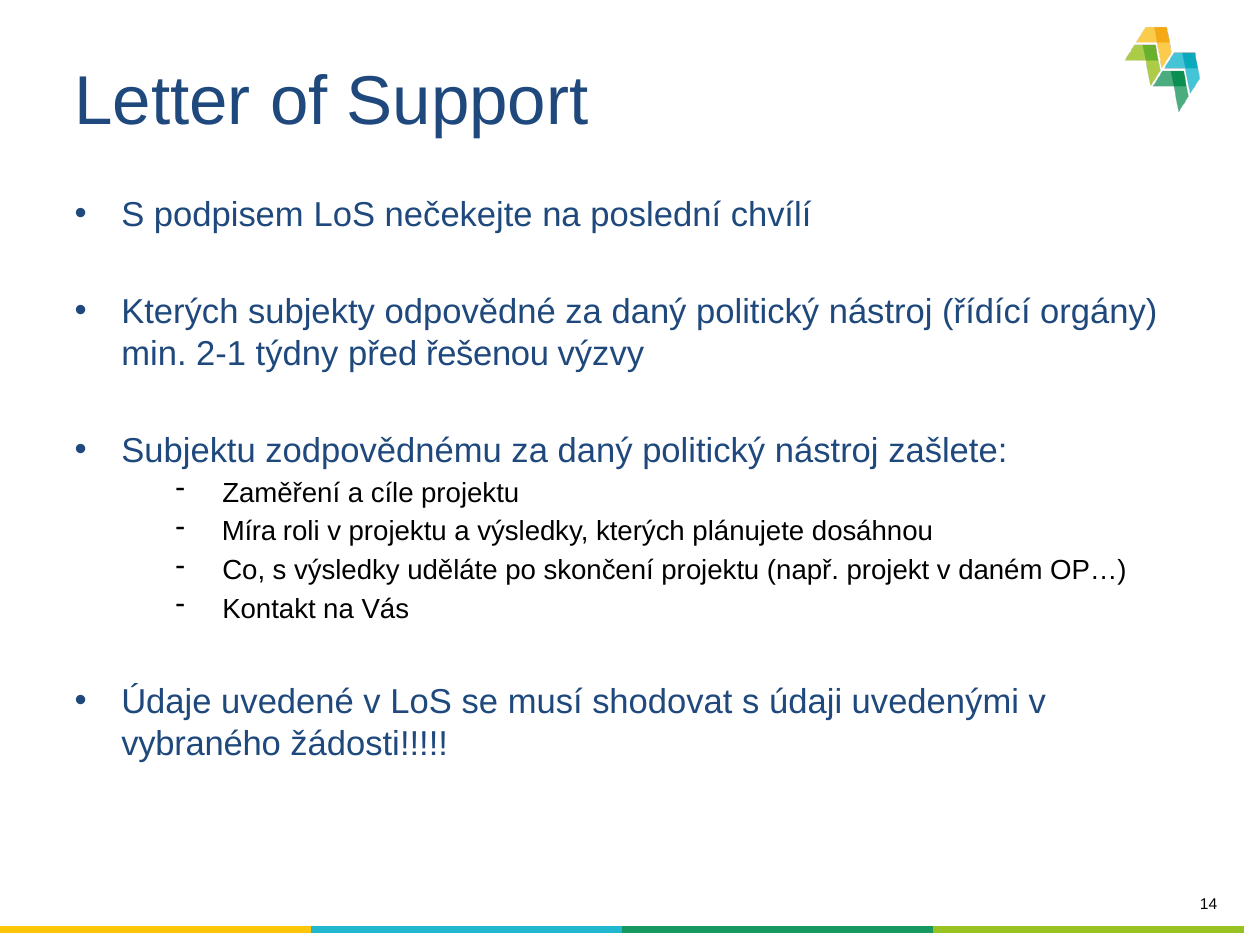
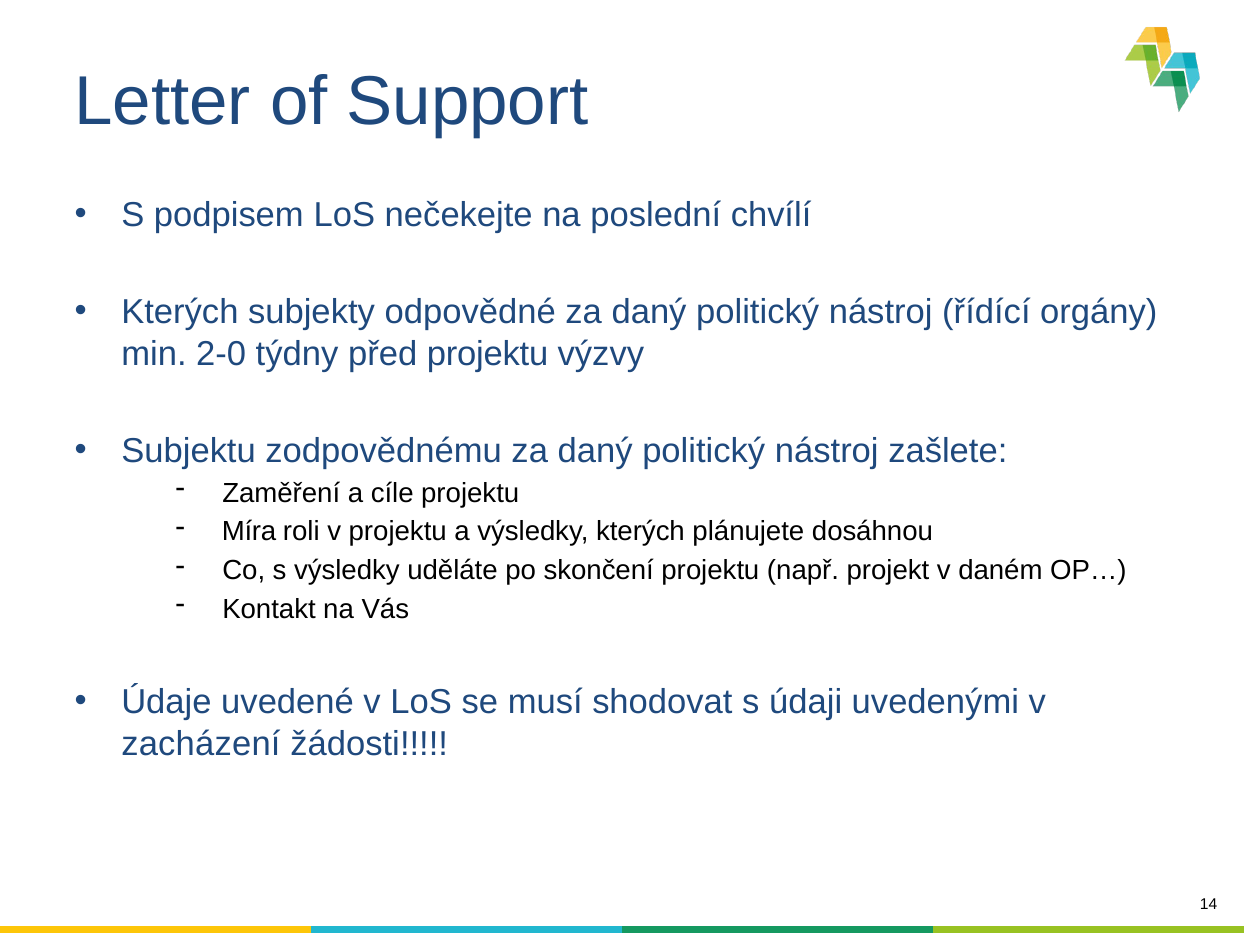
2-1: 2-1 -> 2-0
před řešenou: řešenou -> projektu
vybraného: vybraného -> zacházení
